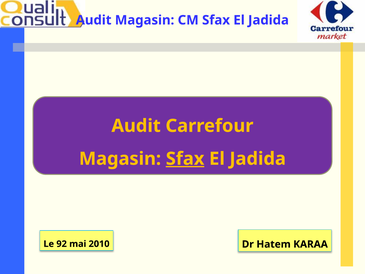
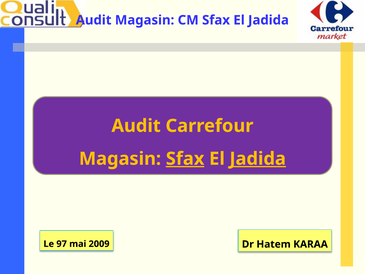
Jadida at (258, 159) underline: none -> present
92: 92 -> 97
2010: 2010 -> 2009
